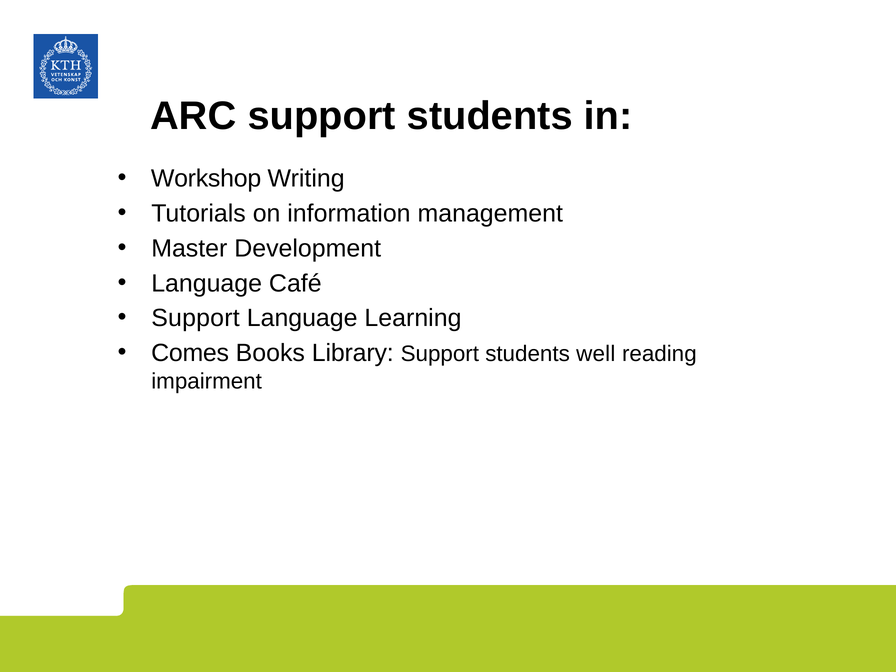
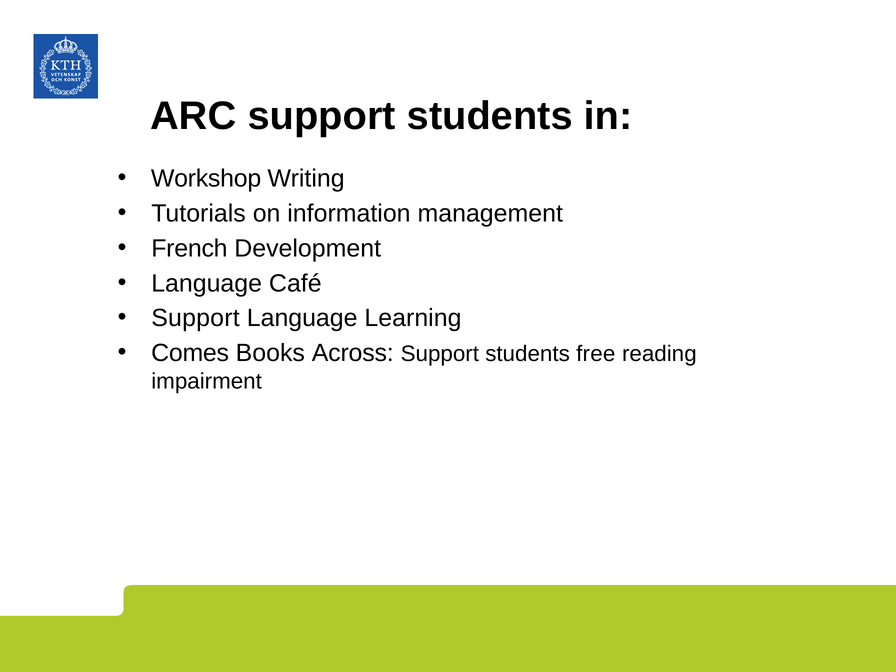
Master: Master -> French
Library: Library -> Across
well: well -> free
